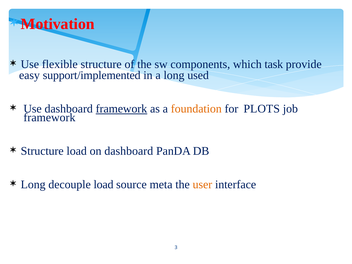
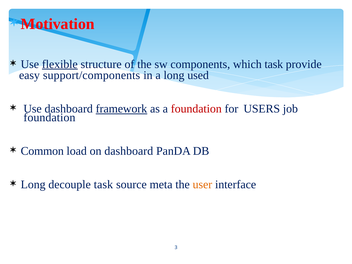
flexible underline: none -> present
support/implemented: support/implemented -> support/components
foundation at (196, 109) colour: orange -> red
PLOTS: PLOTS -> USERS
framework at (49, 118): framework -> foundation
Structure at (42, 151): Structure -> Common
decouple load: load -> task
